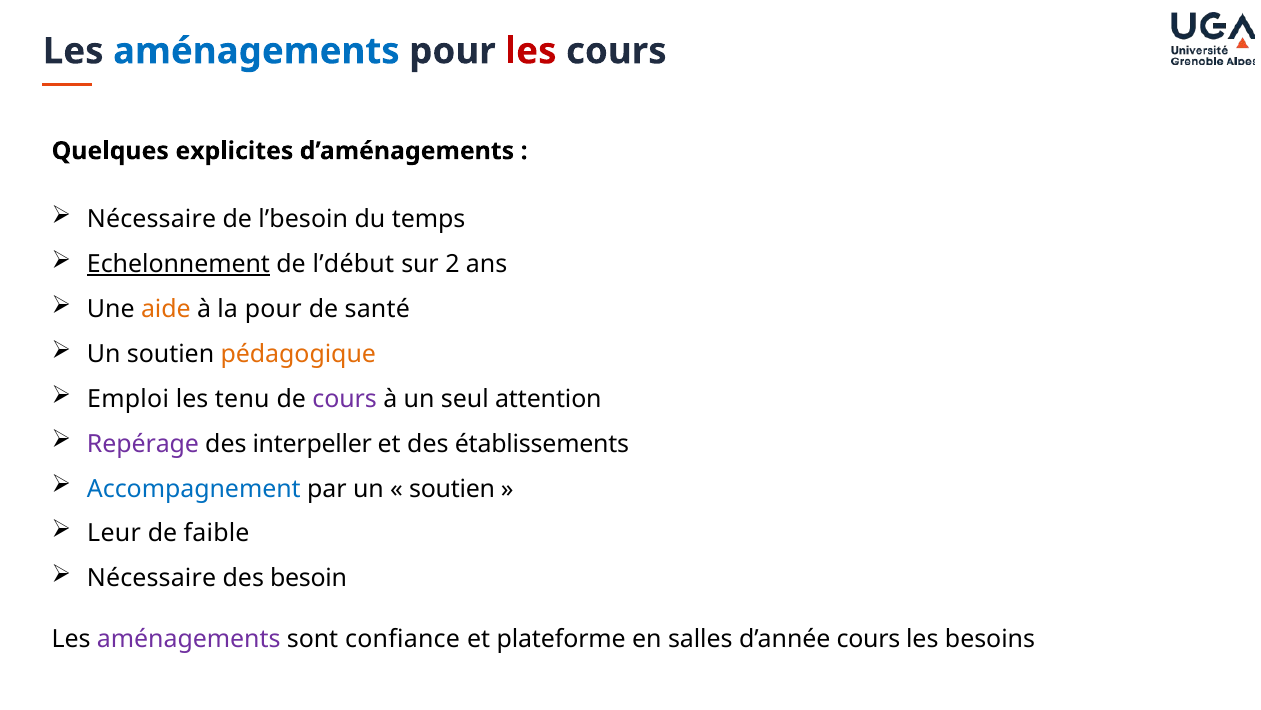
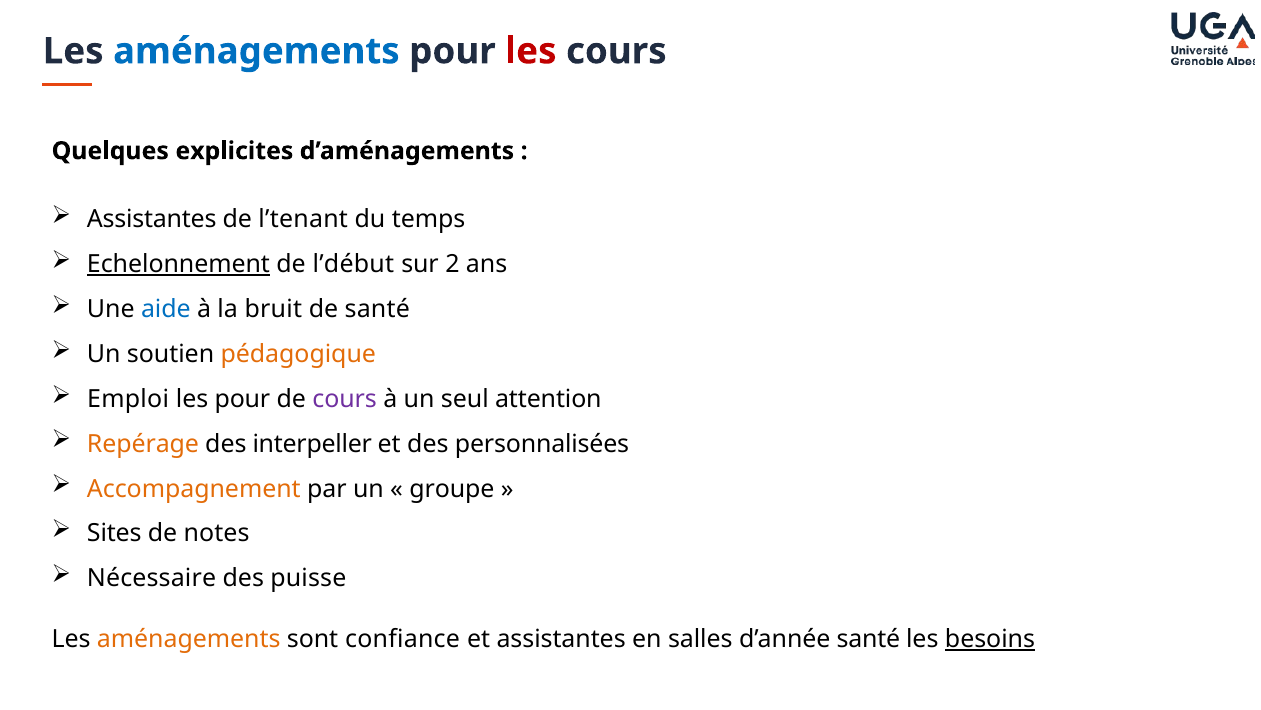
Nécessaire at (152, 219): Nécessaire -> Assistantes
l’besoin: l’besoin -> l’tenant
aide colour: orange -> blue
la pour: pour -> bruit
les tenu: tenu -> pour
Repérage colour: purple -> orange
établissements: établissements -> personnalisées
Accompagnement colour: blue -> orange
soutien at (452, 488): soutien -> groupe
Leur: Leur -> Sites
faible: faible -> notes
besoin: besoin -> puisse
aménagements at (189, 638) colour: purple -> orange
et plateforme: plateforme -> assistantes
d’année cours: cours -> santé
besoins underline: none -> present
